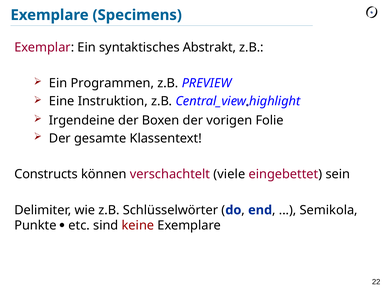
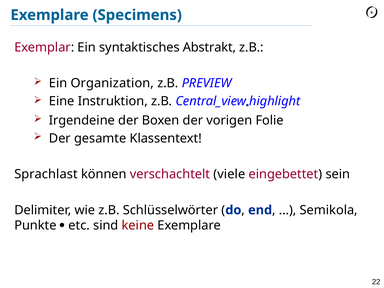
Programmen: Programmen -> Organization
Constructs: Constructs -> Sprachlast
